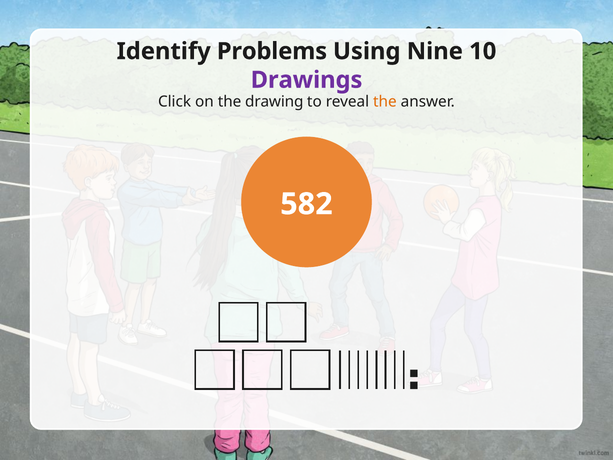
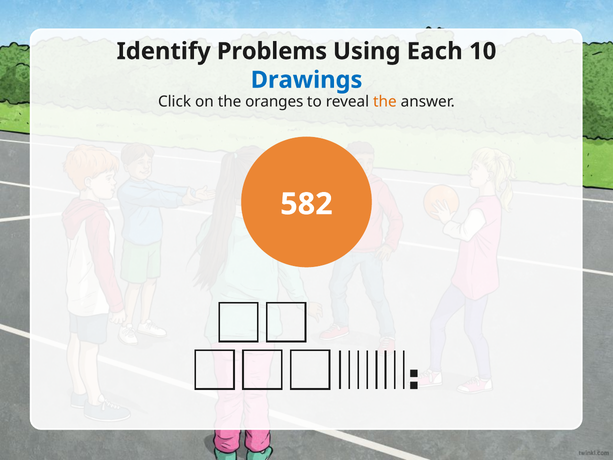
Nine: Nine -> Each
Drawings colour: purple -> blue
drawing: drawing -> oranges
